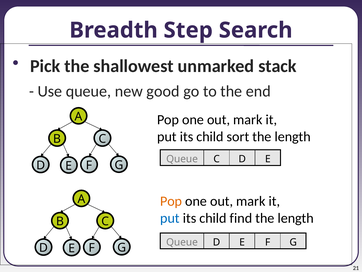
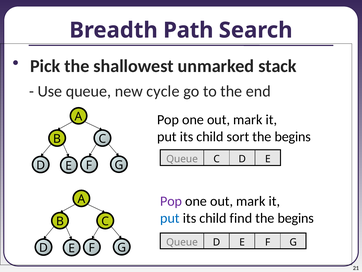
Step: Step -> Path
good: good -> cycle
length at (293, 136): length -> begins
Pop at (171, 201) colour: orange -> purple
length at (296, 218): length -> begins
